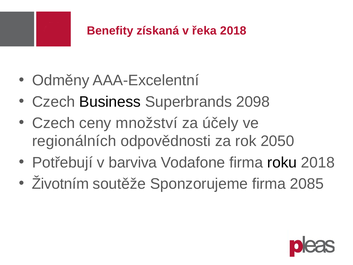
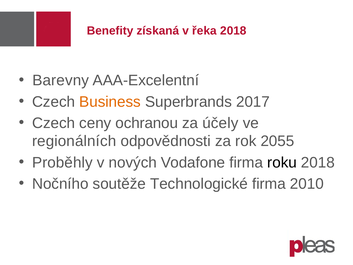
Odměny: Odměny -> Barevny
Business colour: black -> orange
2098: 2098 -> 2017
množství: množství -> ochranou
2050: 2050 -> 2055
Potřebují: Potřebují -> Proběhly
barviva: barviva -> nových
Životním: Životním -> Nočního
Sponzorujeme: Sponzorujeme -> Technologické
2085: 2085 -> 2010
